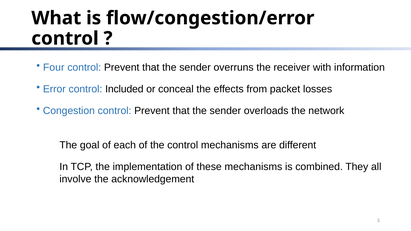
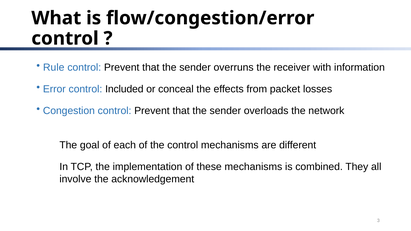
Four: Four -> Rule
